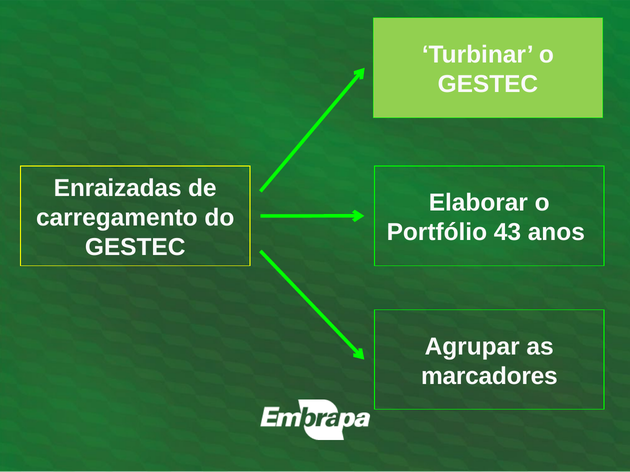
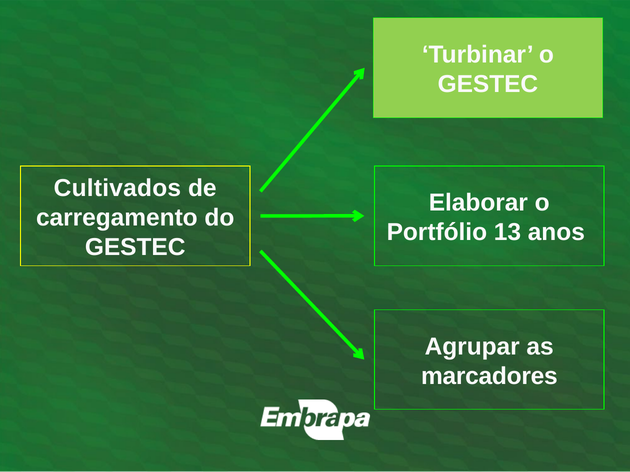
Enraizadas: Enraizadas -> Cultivados
43: 43 -> 13
